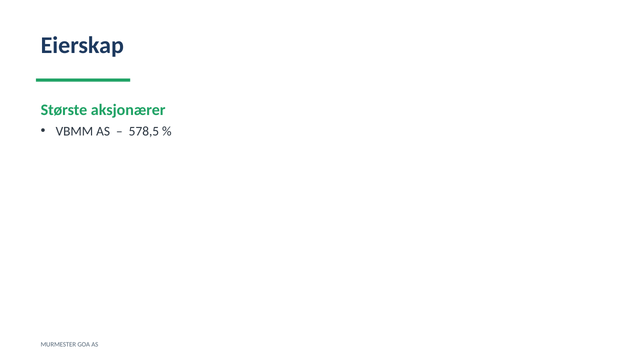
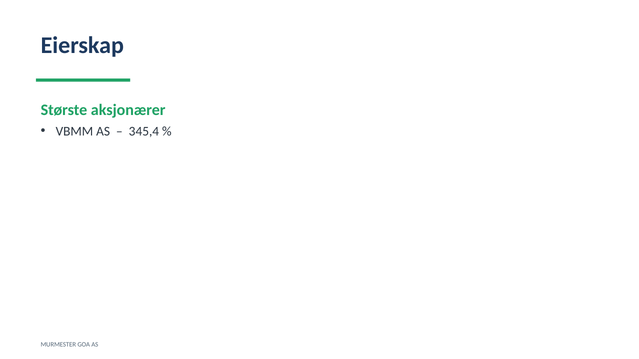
578,5: 578,5 -> 345,4
